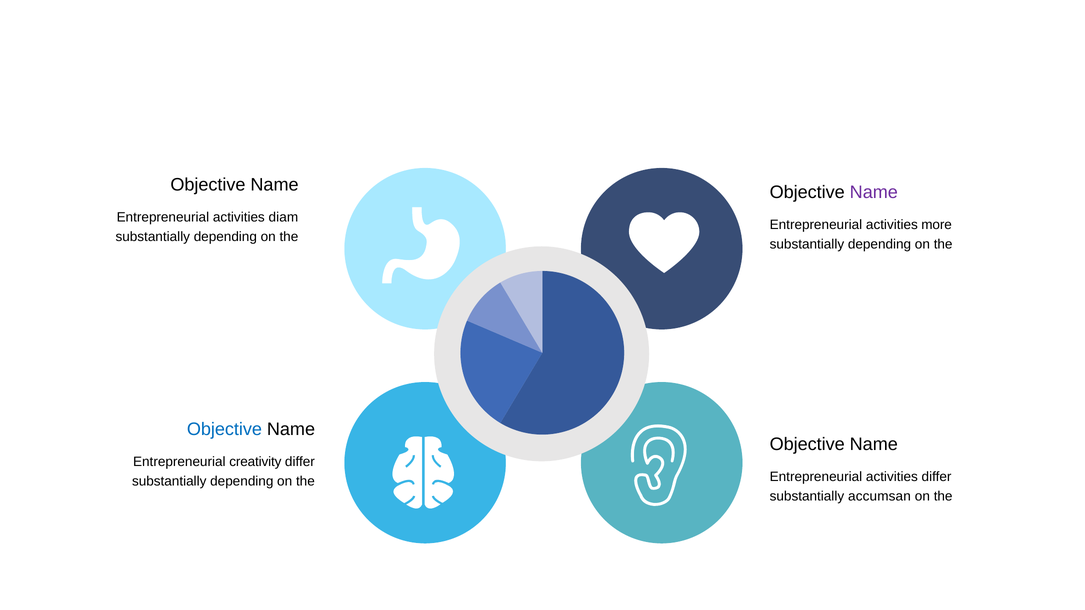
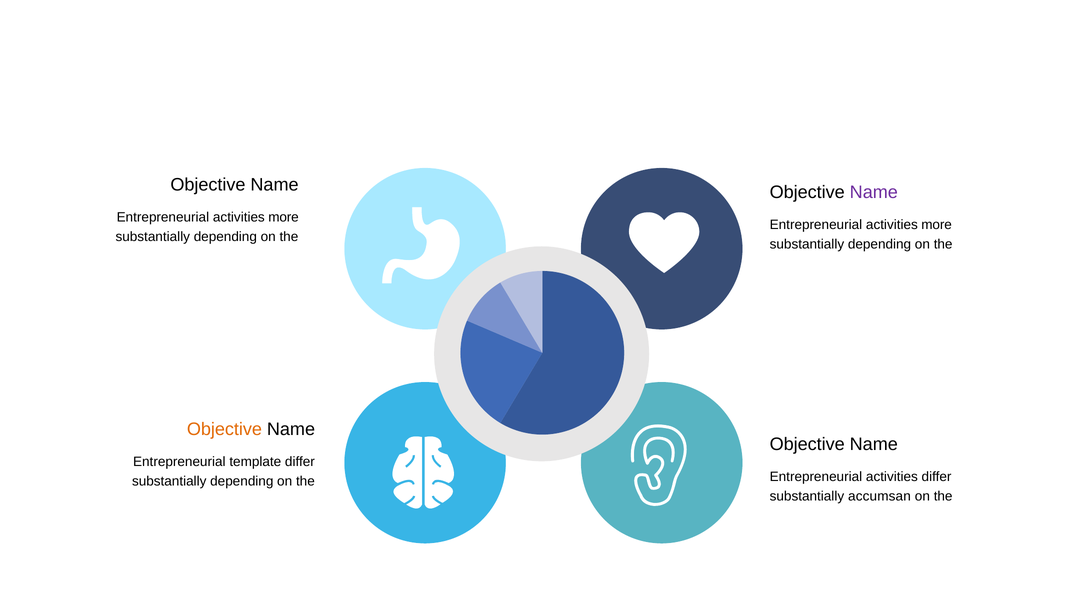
diam at (283, 218): diam -> more
Objective at (224, 430) colour: blue -> orange
creativity: creativity -> template
